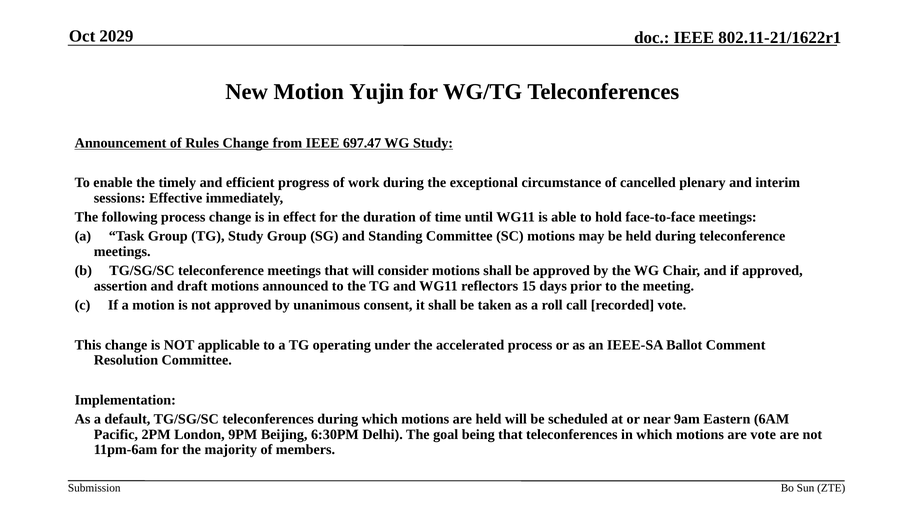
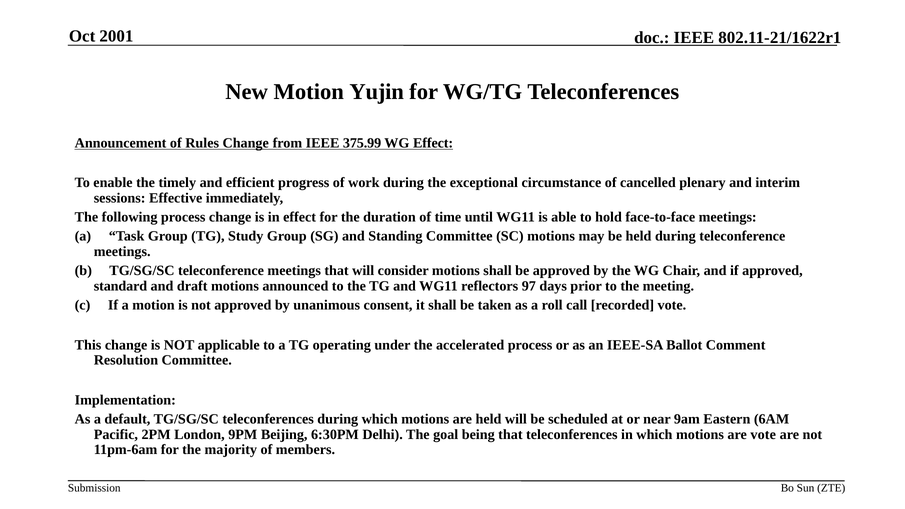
2029: 2029 -> 2001
697.47: 697.47 -> 375.99
WG Study: Study -> Effect
assertion: assertion -> standard
15: 15 -> 97
